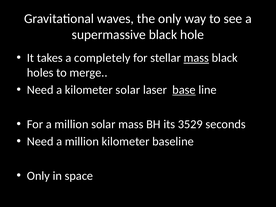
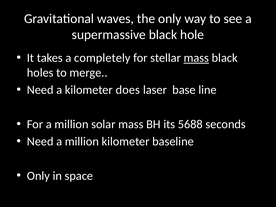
kilometer solar: solar -> does
base underline: present -> none
3529: 3529 -> 5688
